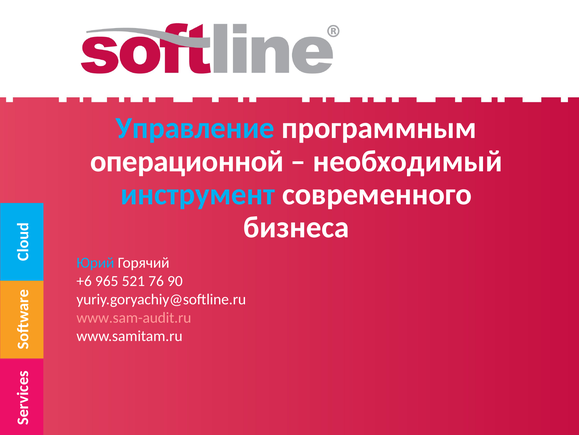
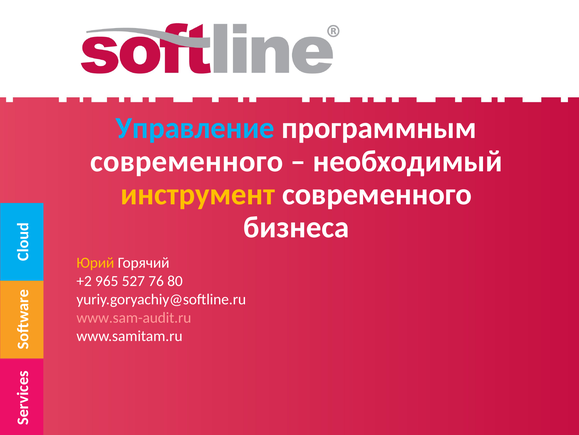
операционной at (187, 161): операционной -> современного
инструмент colour: light blue -> yellow
Юрий colour: light blue -> yellow
+6: +6 -> +2
521: 521 -> 527
90: 90 -> 80
